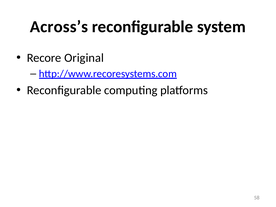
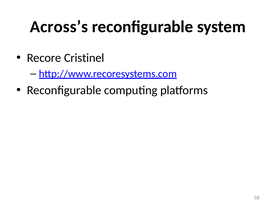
Original: Original -> Cristinel
